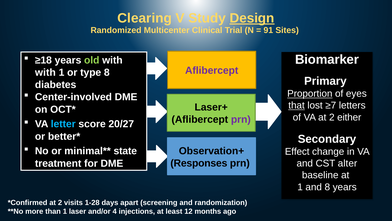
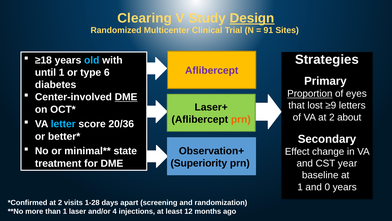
Biomarker: Biomarker -> Strategies
old colour: light green -> light blue
with at (45, 72): with -> until
type 8: 8 -> 6
DME at (126, 97) underline: none -> present
that underline: present -> none
≥7: ≥7 -> ≥9
either: either -> about
prn at (241, 119) colour: purple -> orange
20/27: 20/27 -> 20/36
Responses: Responses -> Superiority
alter: alter -> year
and 8: 8 -> 0
